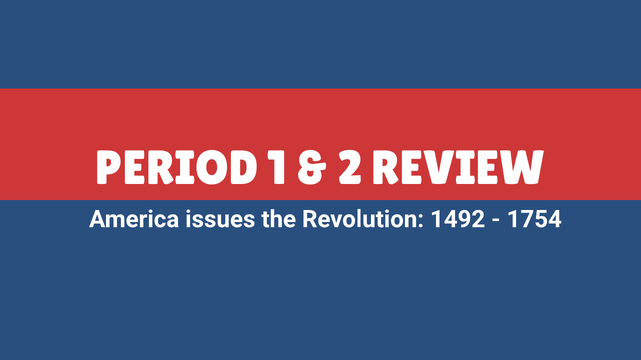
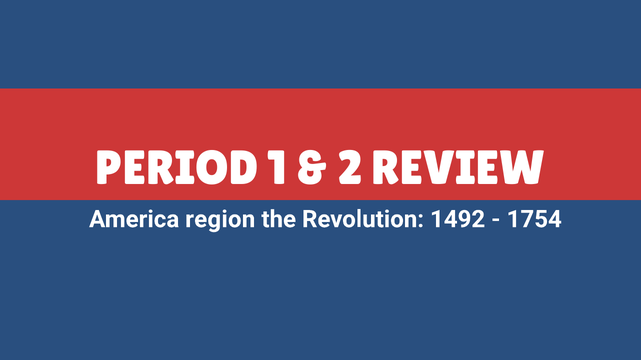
issues: issues -> region
